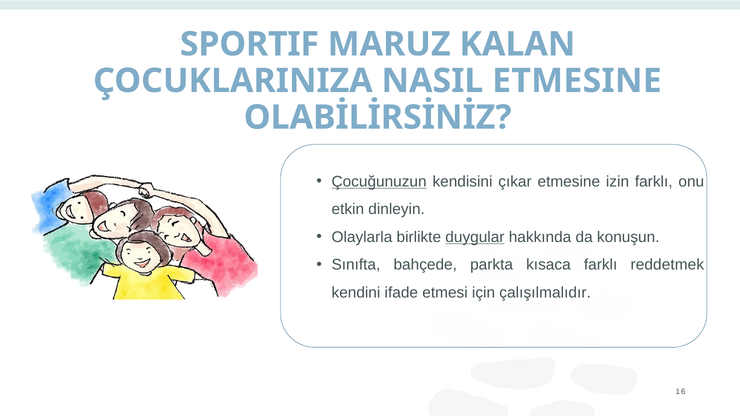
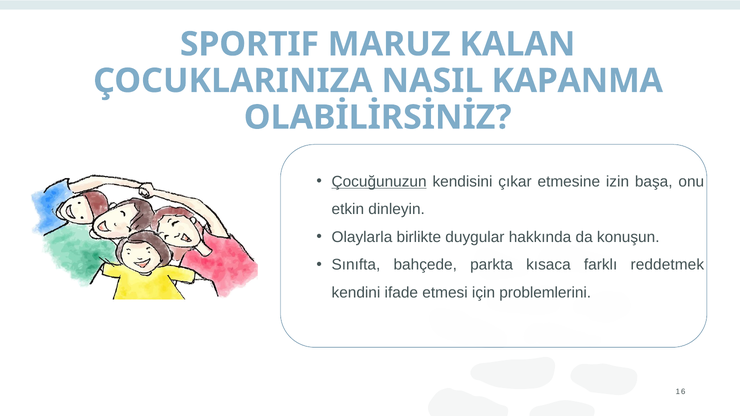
NASIL ETMESINE: ETMESINE -> KAPANMA
izin farklı: farklı -> başa
duygular underline: present -> none
çalışılmalıdır: çalışılmalıdır -> problemlerini
